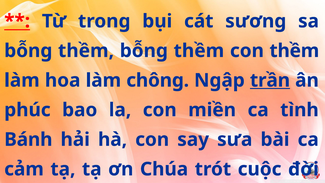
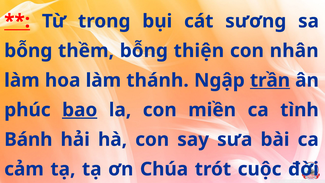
thềm at (199, 51): thềm -> thiện
con thềm: thềm -> nhân
chông: chông -> thánh
bao underline: none -> present
